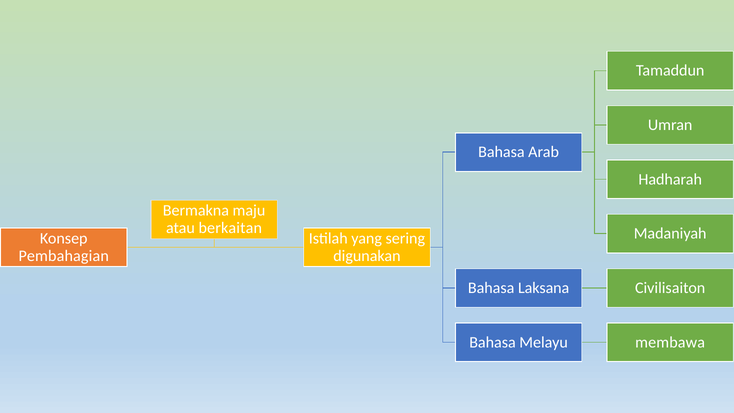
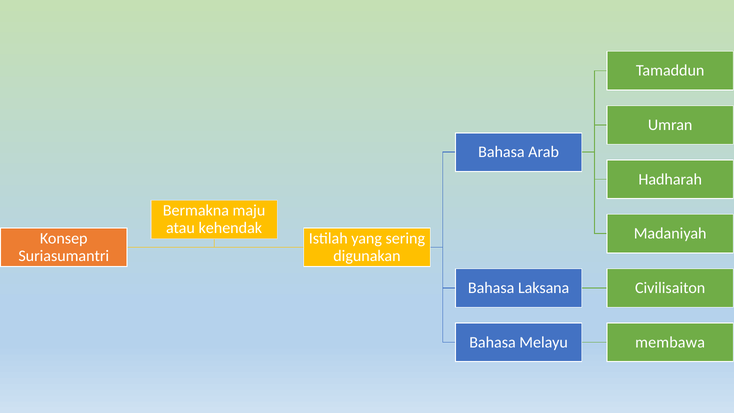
berkaitan: berkaitan -> kehendak
Pembahagian: Pembahagian -> Suriasumantri
